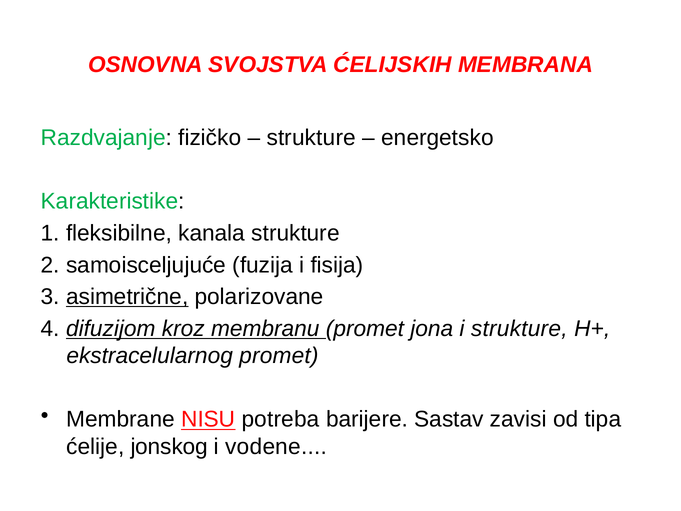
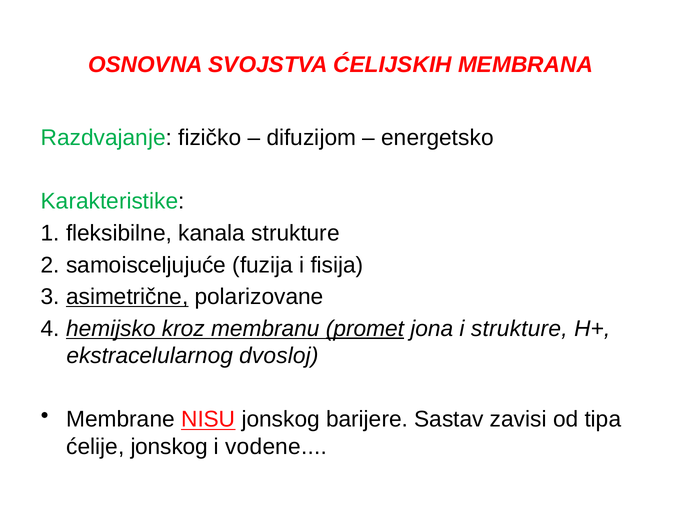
strukture at (311, 138): strukture -> difuzijom
difuzijom: difuzijom -> hemijsko
promet at (365, 328) underline: none -> present
ekstracelularnog promet: promet -> dvosloj
NISU potreba: potreba -> jonskog
